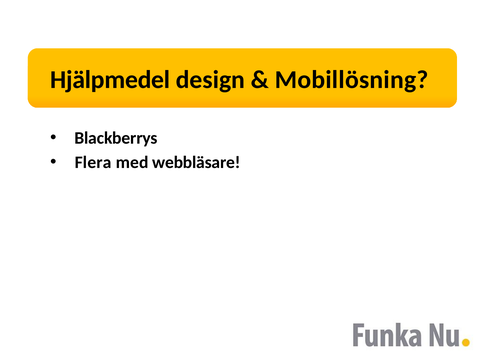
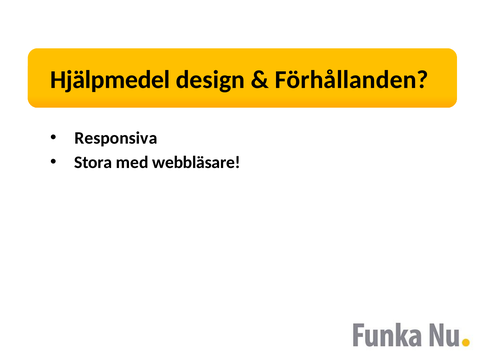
Mobillösning: Mobillösning -> Förhållanden
Blackberrys: Blackberrys -> Responsiva
Flera: Flera -> Stora
